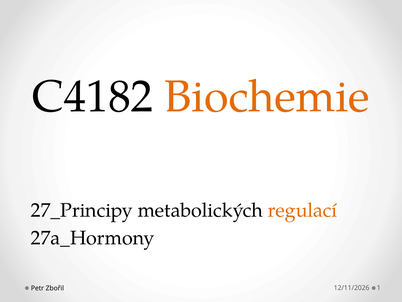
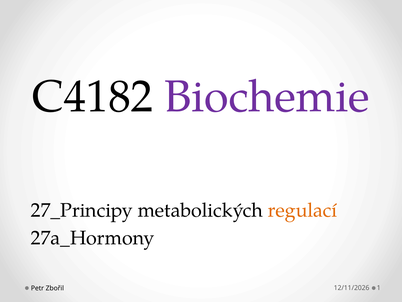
Biochemie colour: orange -> purple
